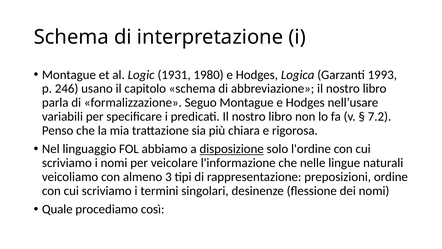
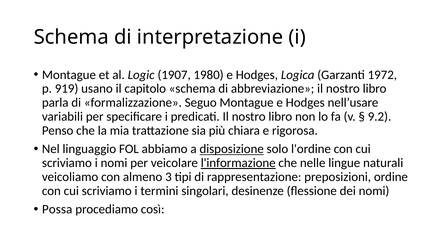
1931: 1931 -> 1907
1993: 1993 -> 1972
246: 246 -> 919
7.2: 7.2 -> 9.2
l'informazione underline: none -> present
Quale: Quale -> Possa
